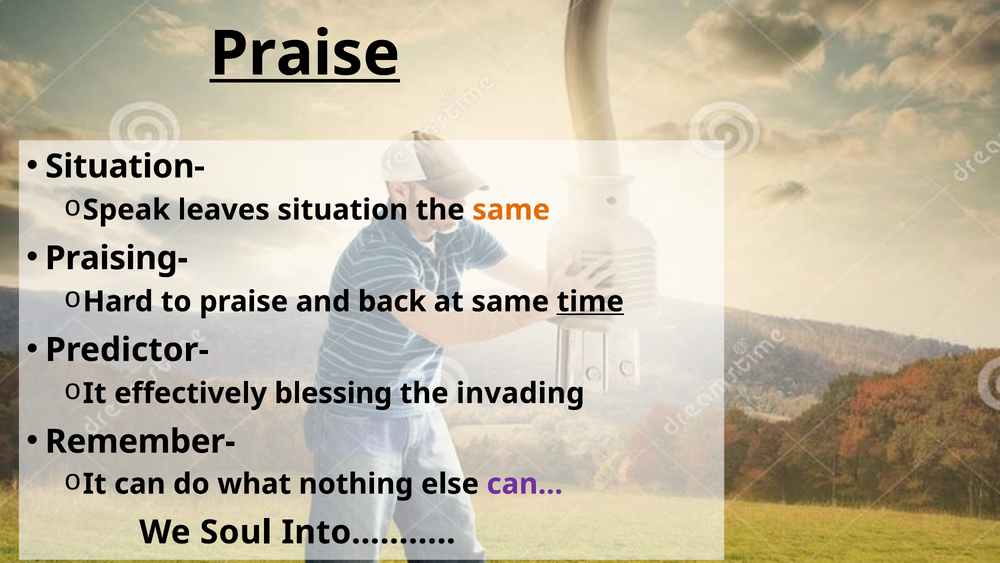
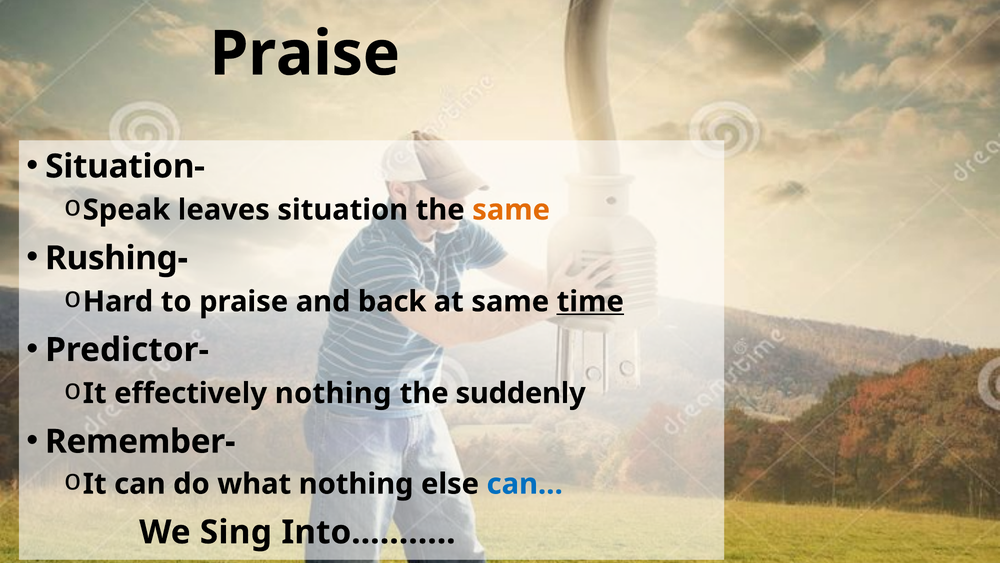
Praise at (305, 54) underline: present -> none
Praising-: Praising- -> Rushing-
effectively blessing: blessing -> nothing
invading: invading -> suddenly
can… colour: purple -> blue
Soul: Soul -> Sing
